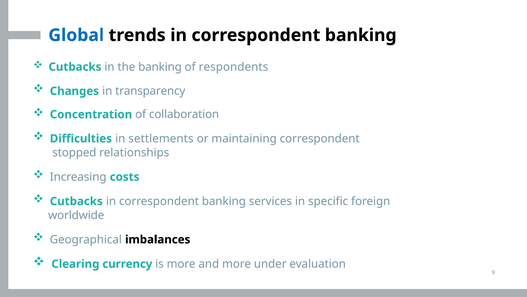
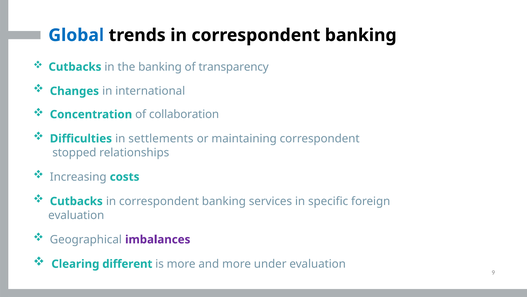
respondents: respondents -> transparency
transparency: transparency -> international
worldwide at (76, 215): worldwide -> evaluation
imbalances colour: black -> purple
currency: currency -> different
